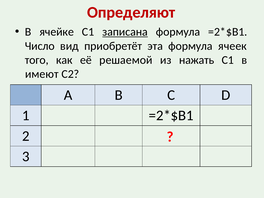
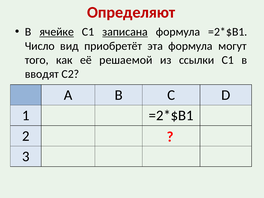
ячейке underline: none -> present
ячеек: ячеек -> могут
нажать: нажать -> ссылки
имеют: имеют -> вводят
